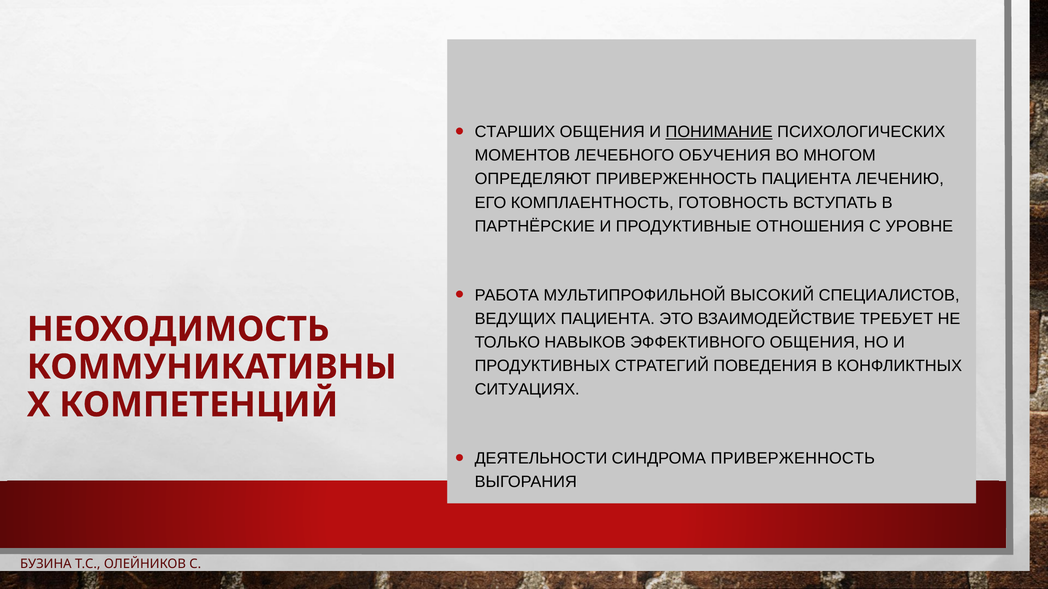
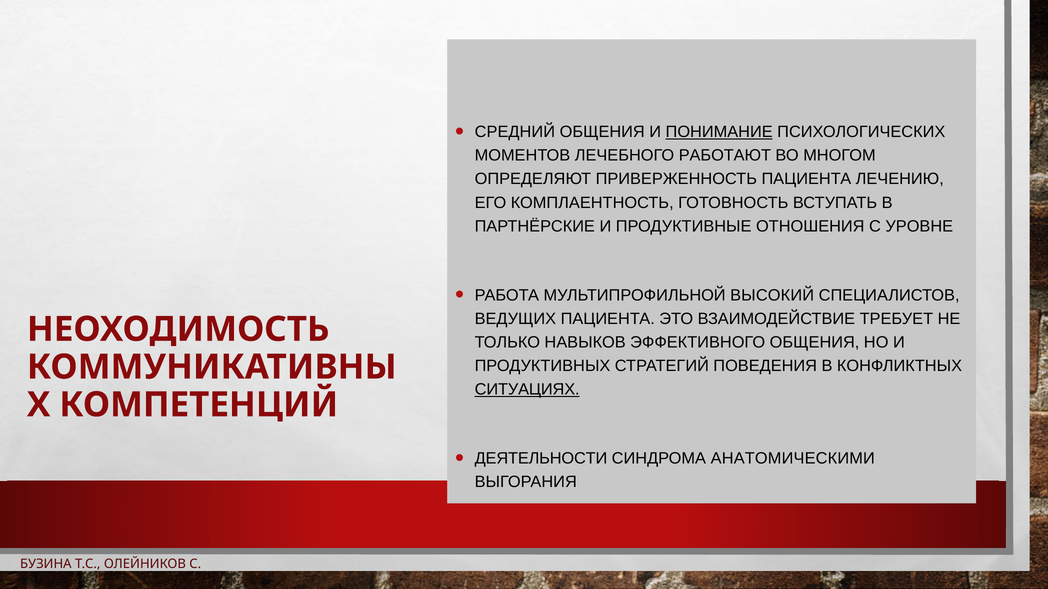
СТАРШИХ: СТАРШИХ -> СРЕДНИЙ
ОБУЧЕНИЯ: ОБУЧЕНИЯ -> РАБОТАЮТ
СИТУАЦИЯХ underline: none -> present
СИНДРОМА ПРИВЕРЖЕННОСТЬ: ПРИВЕРЖЕННОСТЬ -> АНАТОМИЧЕСКИМИ
